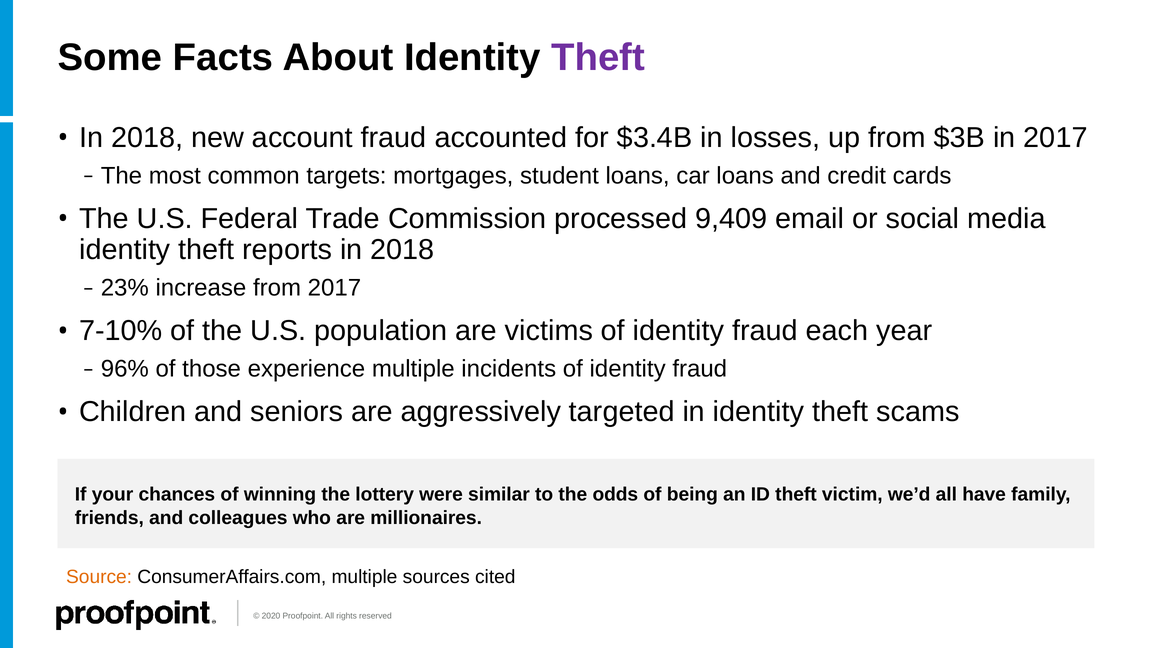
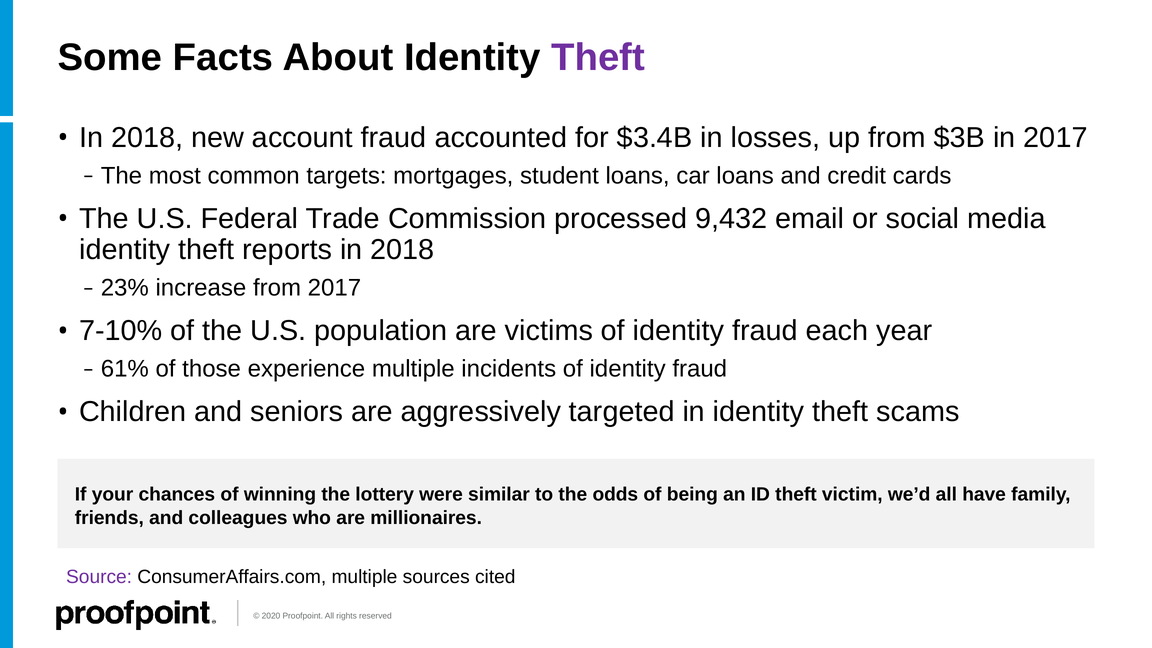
9,409: 9,409 -> 9,432
96%: 96% -> 61%
Source colour: orange -> purple
